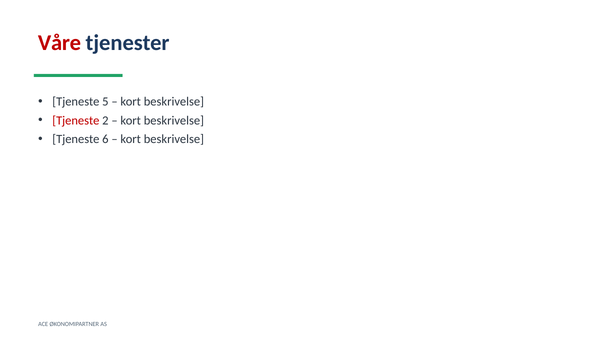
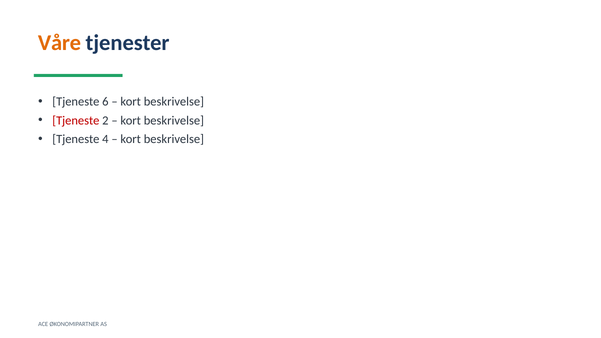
Våre colour: red -> orange
5: 5 -> 6
6: 6 -> 4
